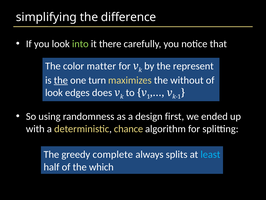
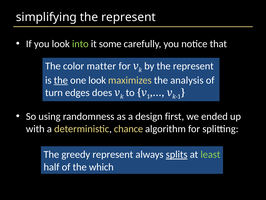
simplifying the difference: difference -> represent
there: there -> some
one turn: turn -> look
without: without -> analysis
look at (54, 92): look -> turn
greedy complete: complete -> represent
splits underline: none -> present
least colour: light blue -> light green
